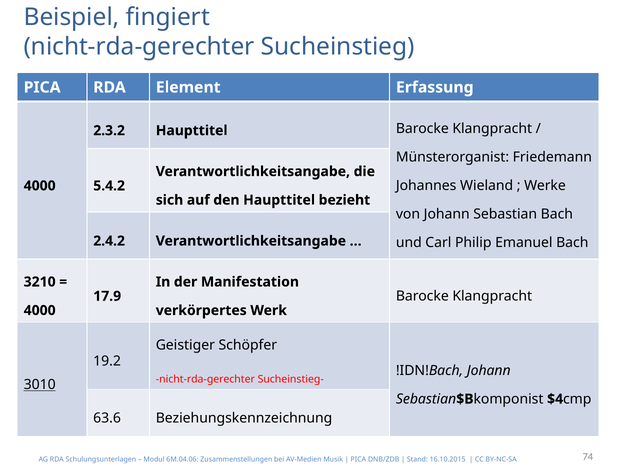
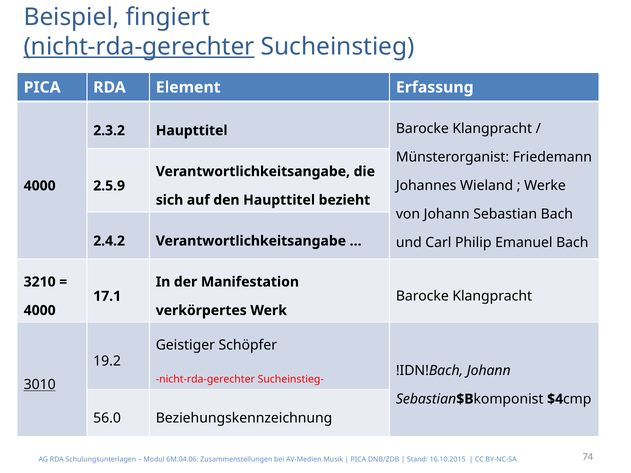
nicht-rda-gerechter at (139, 47) underline: none -> present
5.4.2: 5.4.2 -> 2.5.9
17.9: 17.9 -> 17.1
63.6: 63.6 -> 56.0
